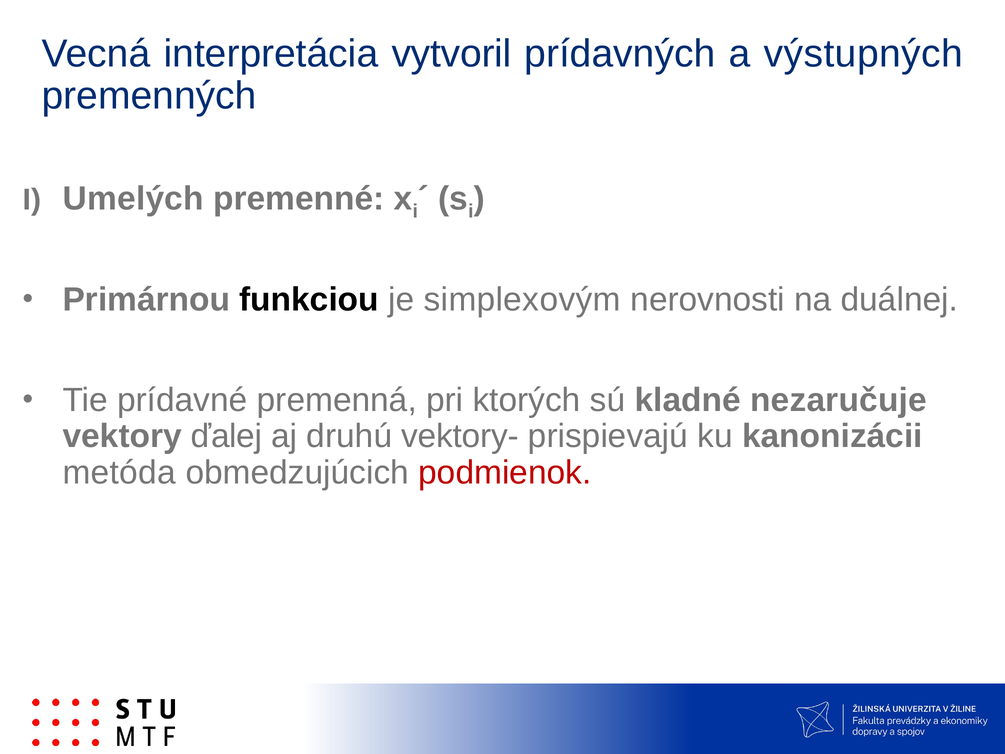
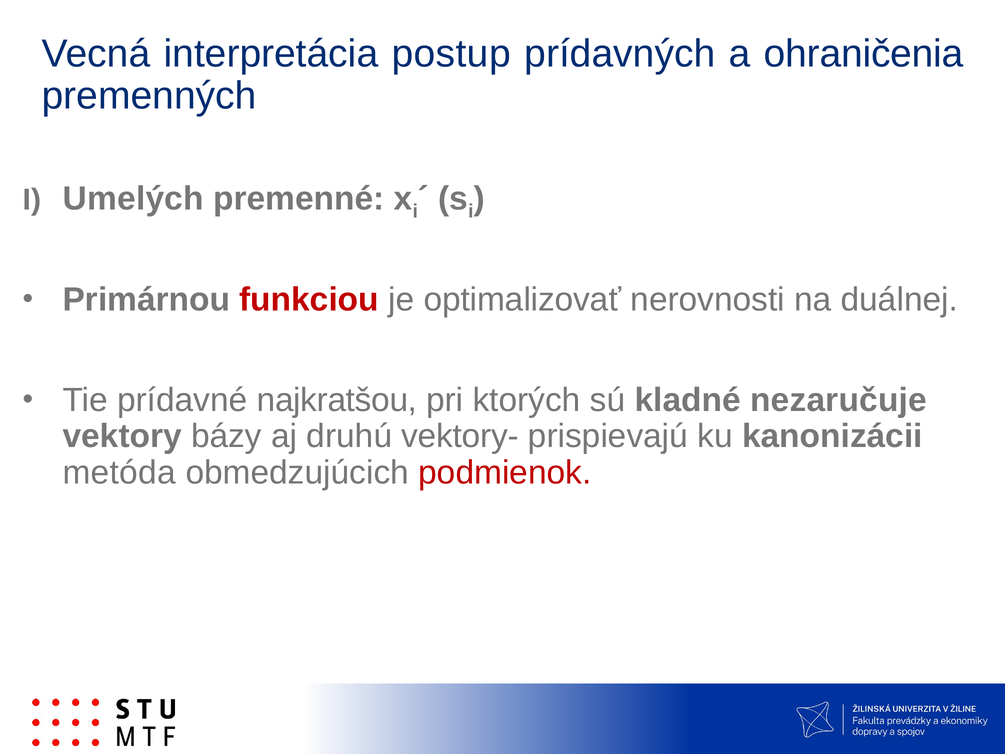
vytvoril: vytvoril -> postup
výstupných: výstupných -> ohraničenia
funkciou colour: black -> red
simplexovým: simplexovým -> optimalizovať
premenná: premenná -> najkratšou
ďalej: ďalej -> bázy
